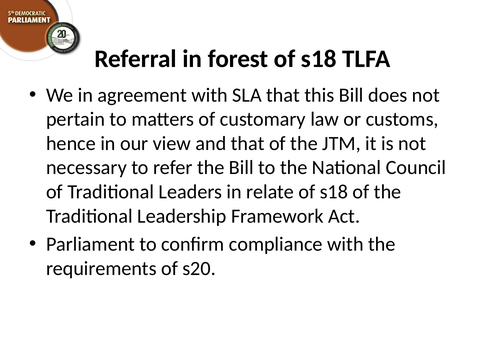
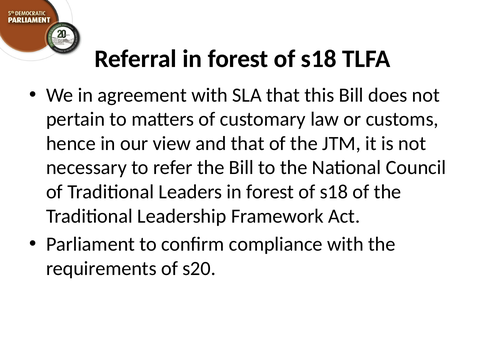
Leaders in relate: relate -> forest
